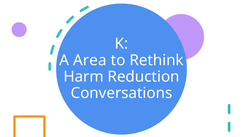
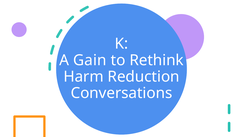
Area: Area -> Gain
